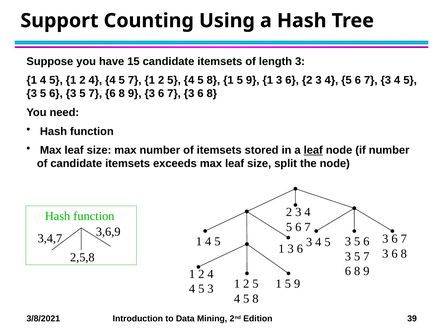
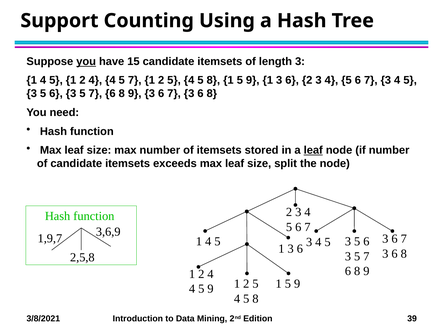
you at (86, 61) underline: none -> present
3,4,7: 3,4,7 -> 1,9,7
3 at (210, 288): 3 -> 9
